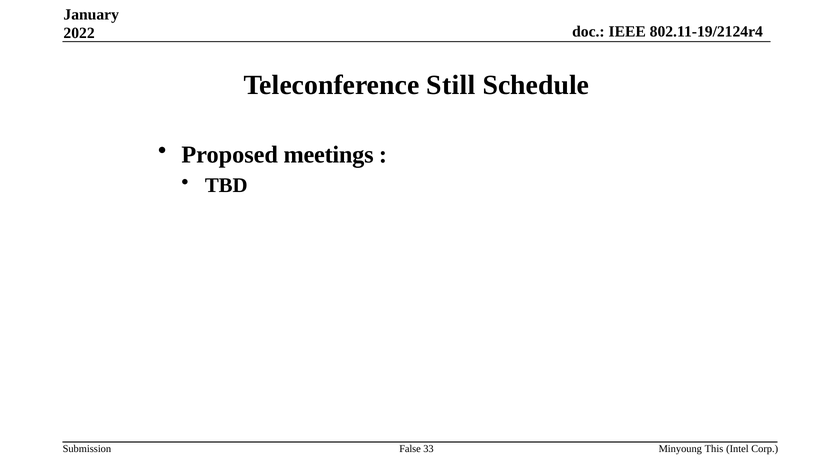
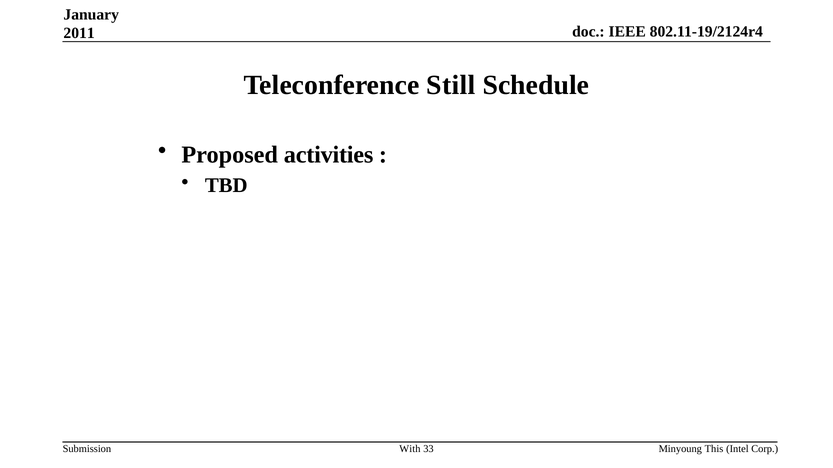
2022: 2022 -> 2011
meetings: meetings -> activities
False: False -> With
